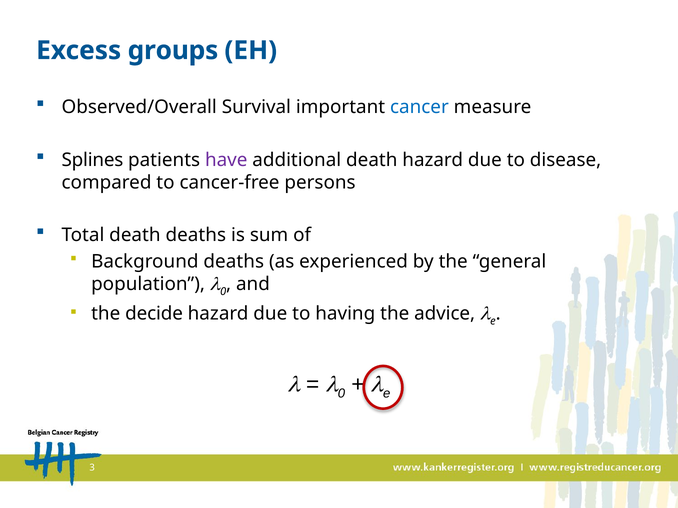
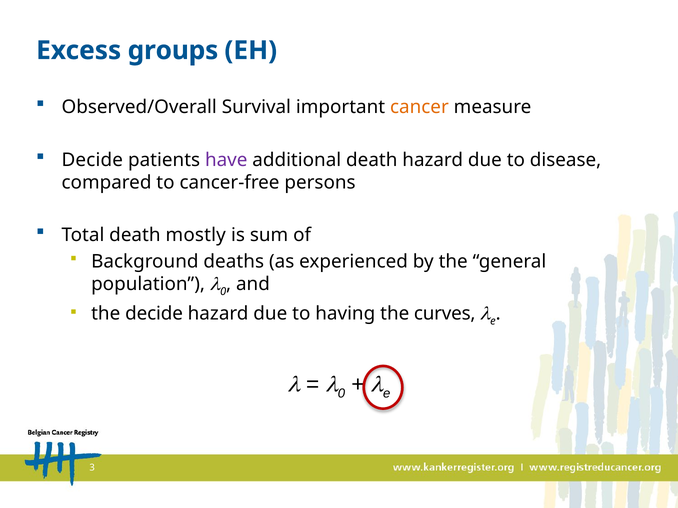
cancer colour: blue -> orange
Splines at (92, 160): Splines -> Decide
death deaths: deaths -> mostly
advice: advice -> curves
